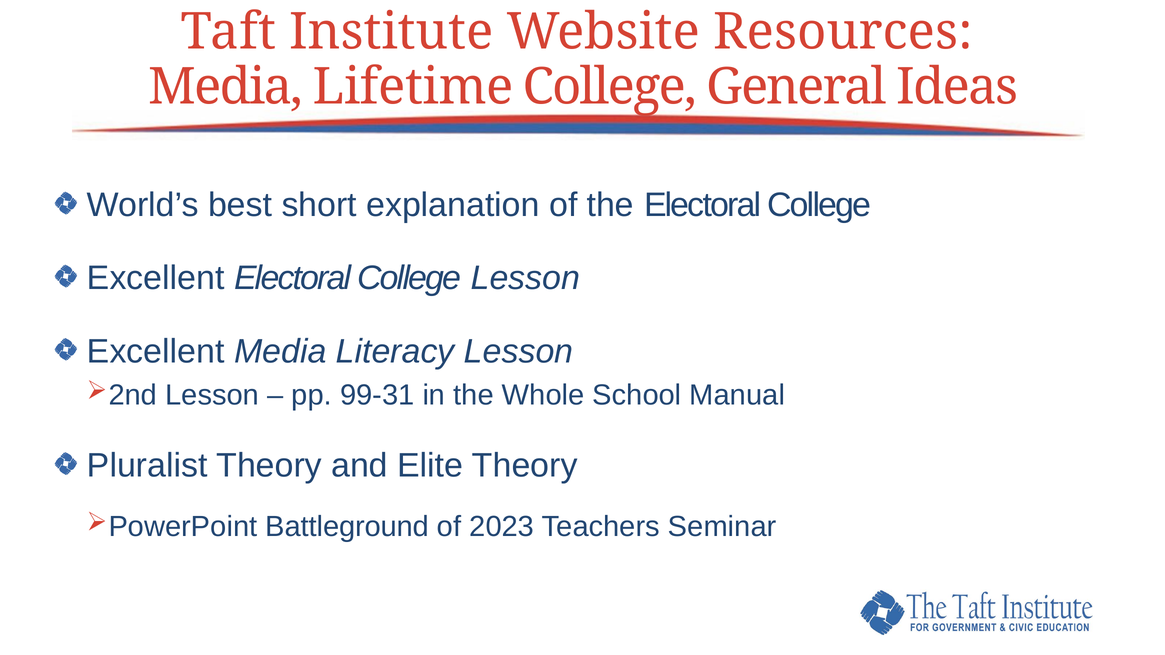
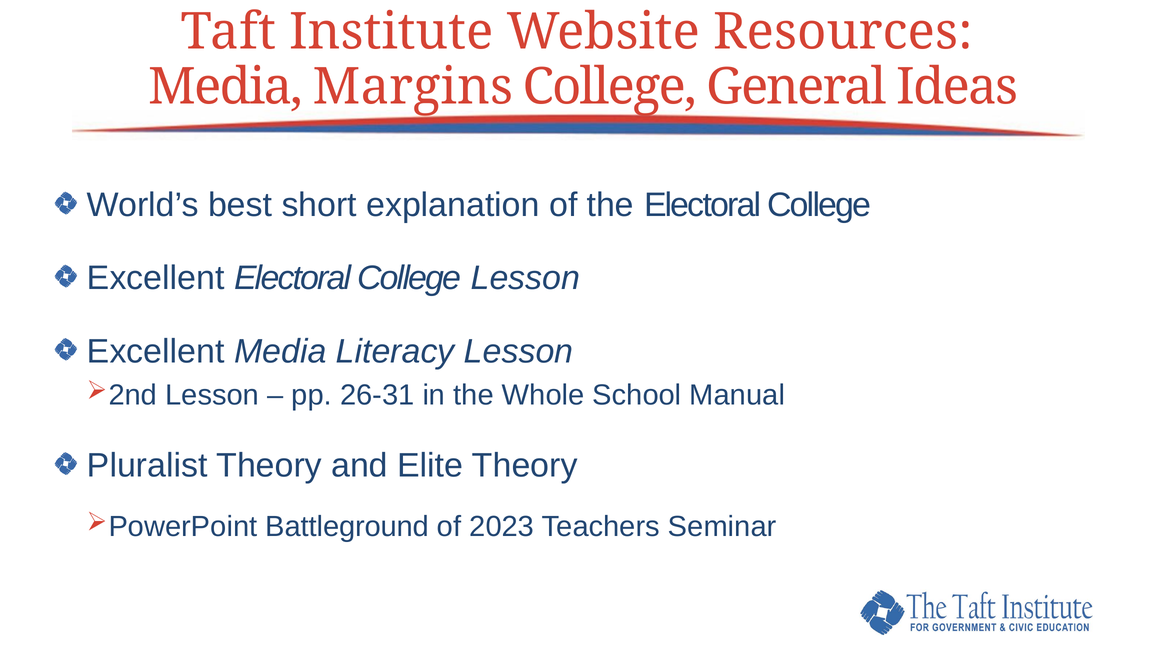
Lifetime: Lifetime -> Margins
99-31: 99-31 -> 26-31
